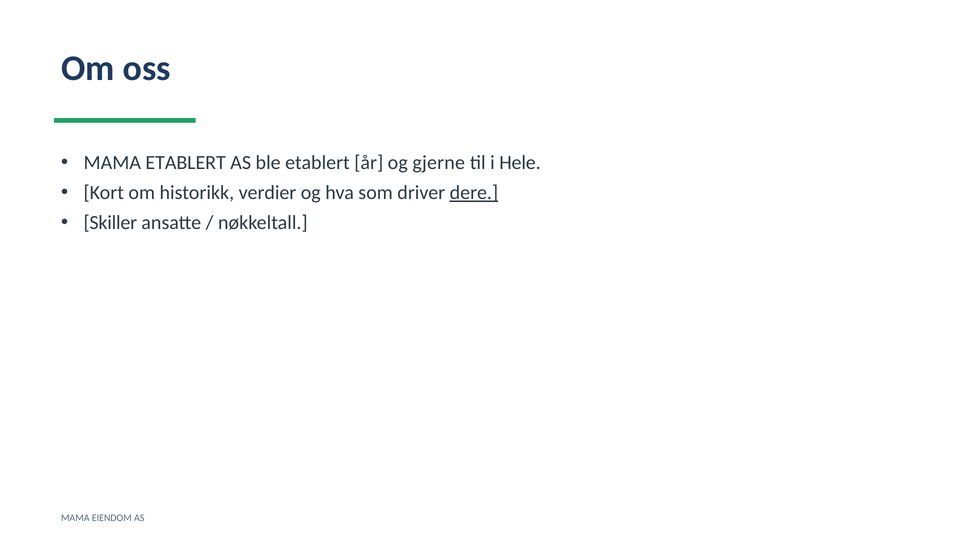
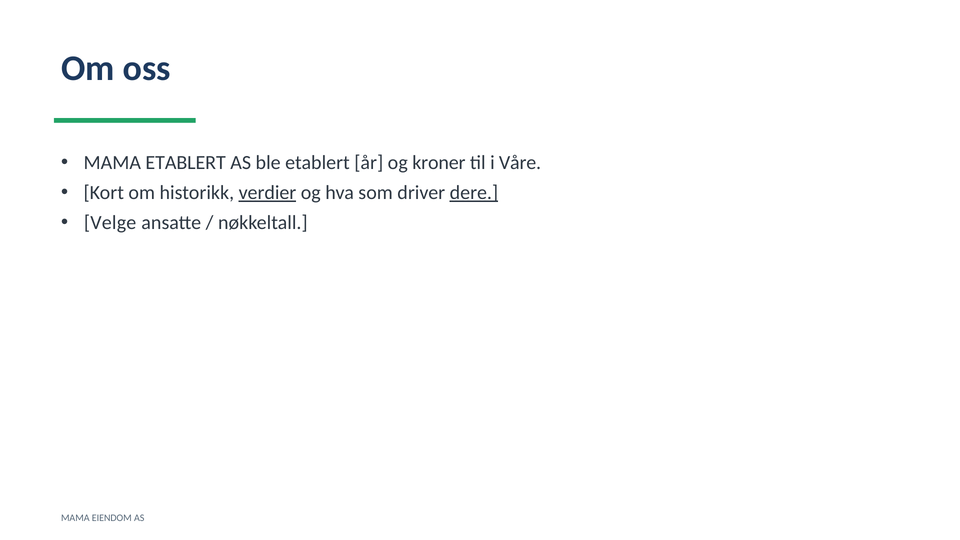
gjerne: gjerne -> kroner
Hele: Hele -> Våre
verdier underline: none -> present
Skiller: Skiller -> Velge
